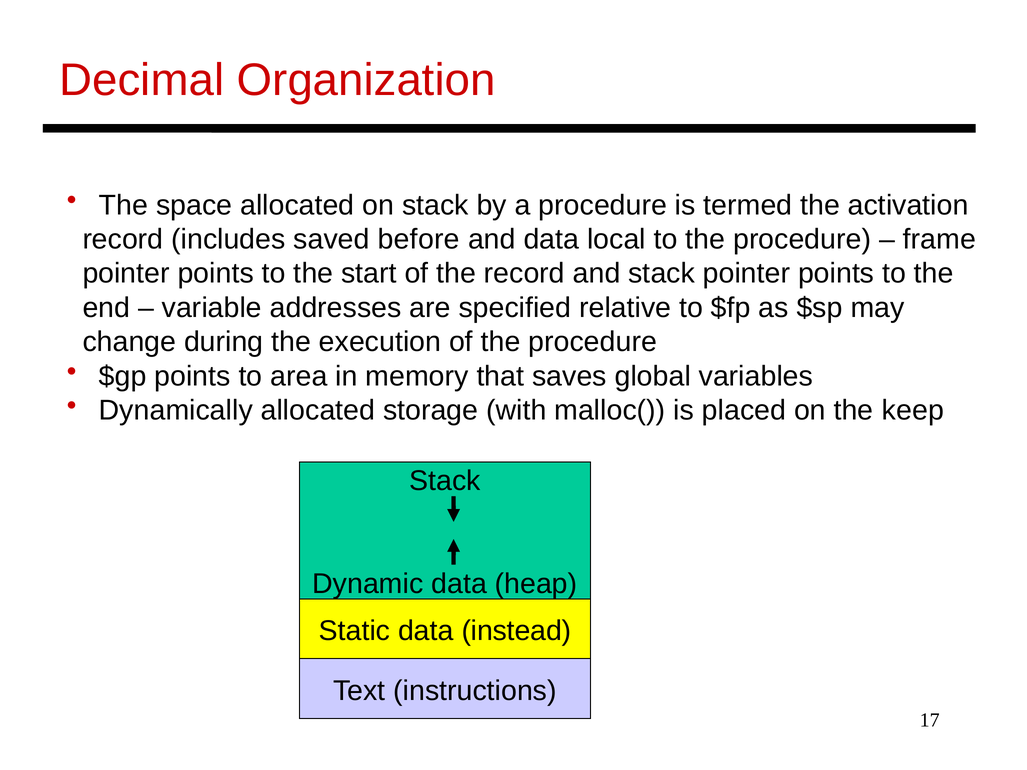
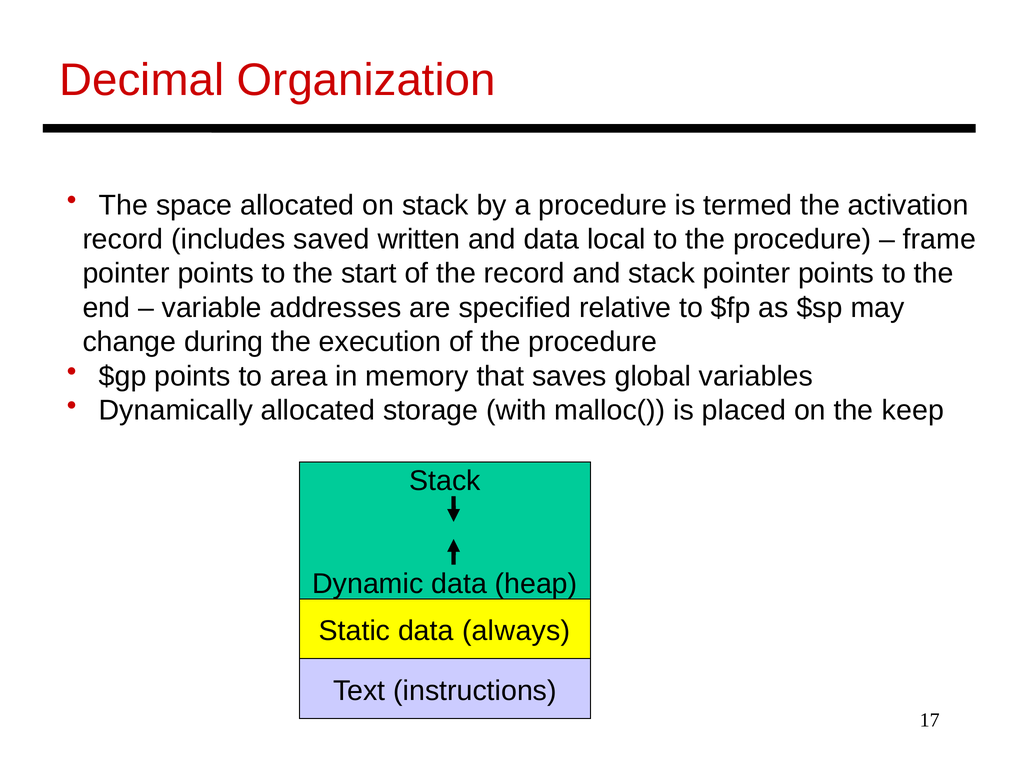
before: before -> written
instead: instead -> always
